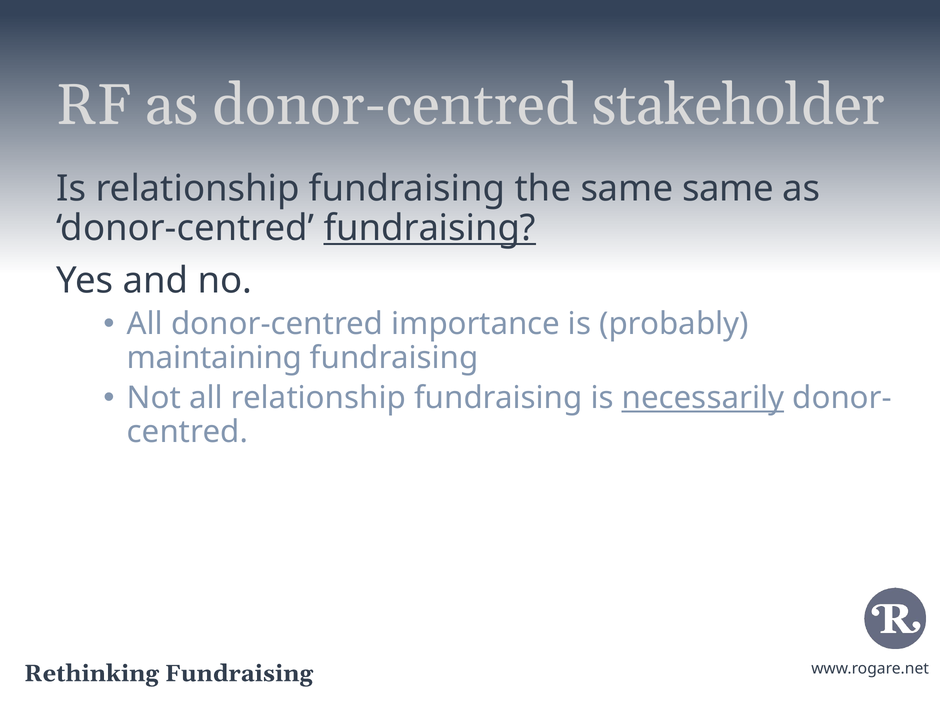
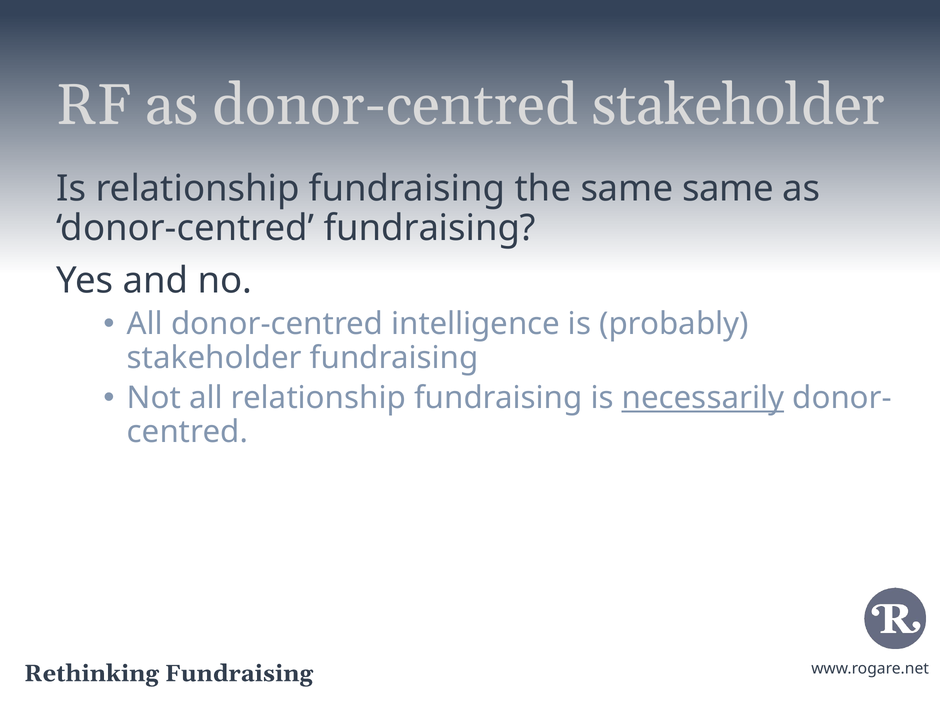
fundraising at (430, 228) underline: present -> none
importance: importance -> intelligence
maintaining at (214, 358): maintaining -> stakeholder
